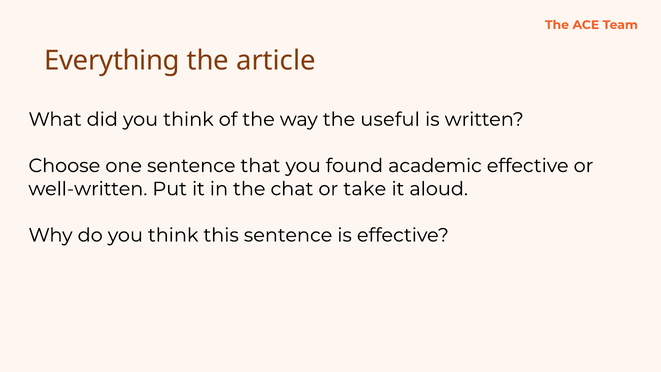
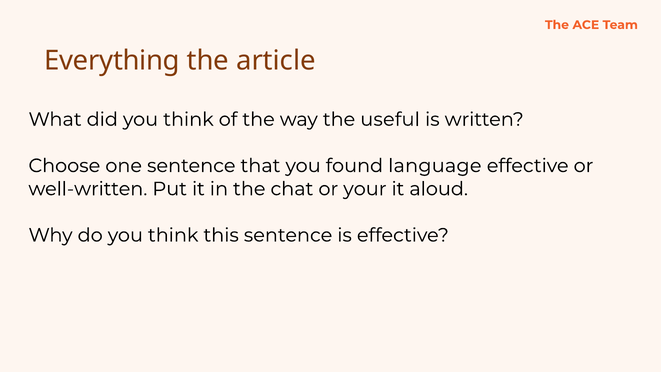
academic: academic -> language
take: take -> your
